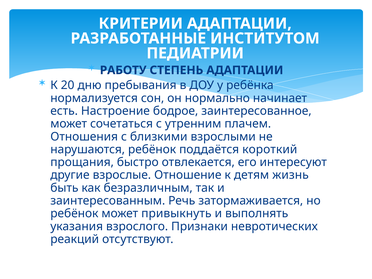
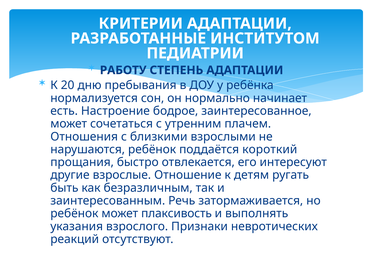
жизнь: жизнь -> ругать
привыкнуть: привыкнуть -> плаксивость
